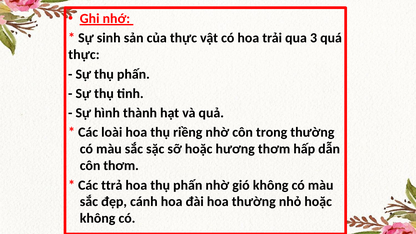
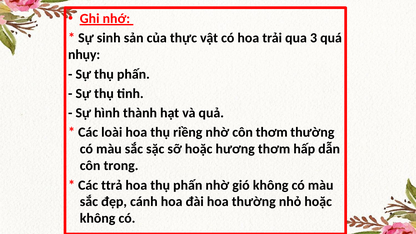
thực at (84, 55): thực -> nhụy
côn trong: trong -> thơm
côn thơm: thơm -> trong
